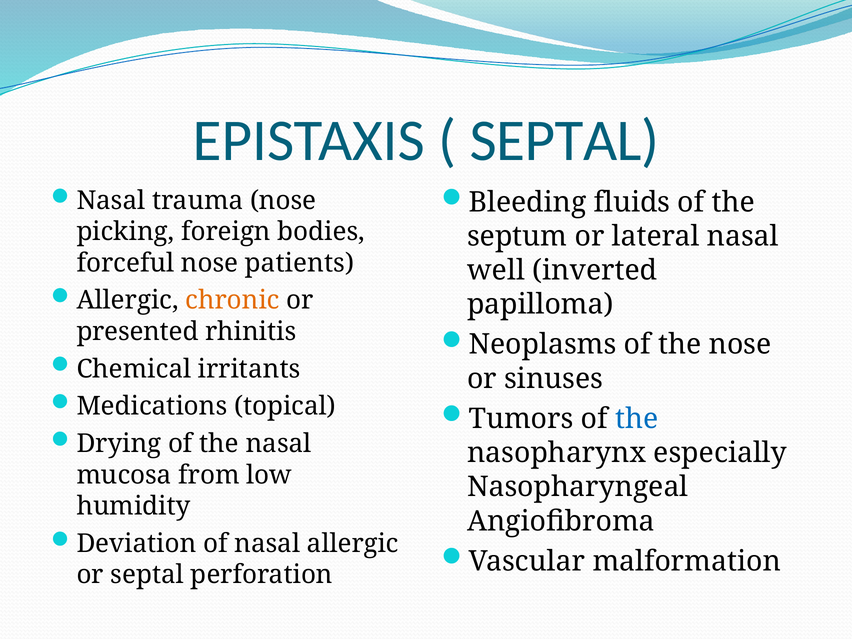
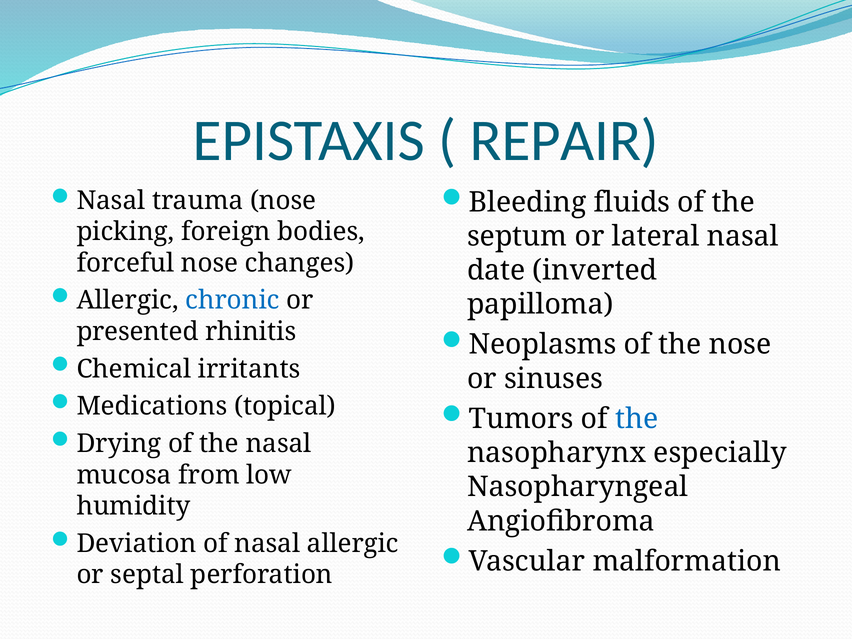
SEPTAL at (564, 141): SEPTAL -> REPAIR
patients: patients -> changes
well: well -> date
chronic colour: orange -> blue
